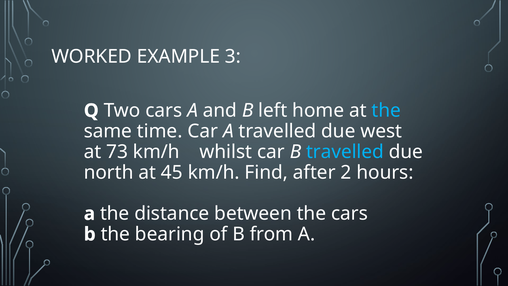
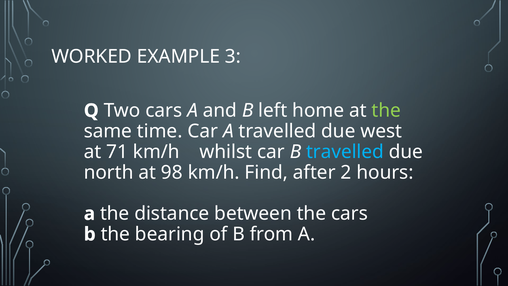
the at (386, 111) colour: light blue -> light green
73: 73 -> 71
45: 45 -> 98
